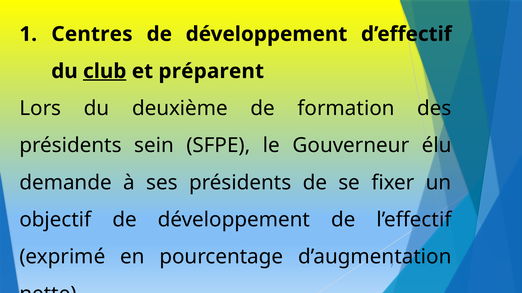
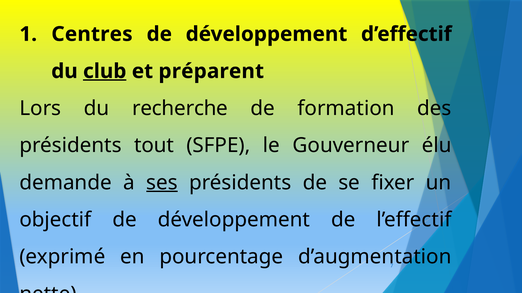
deuxième: deuxième -> recherche
sein: sein -> tout
ses underline: none -> present
